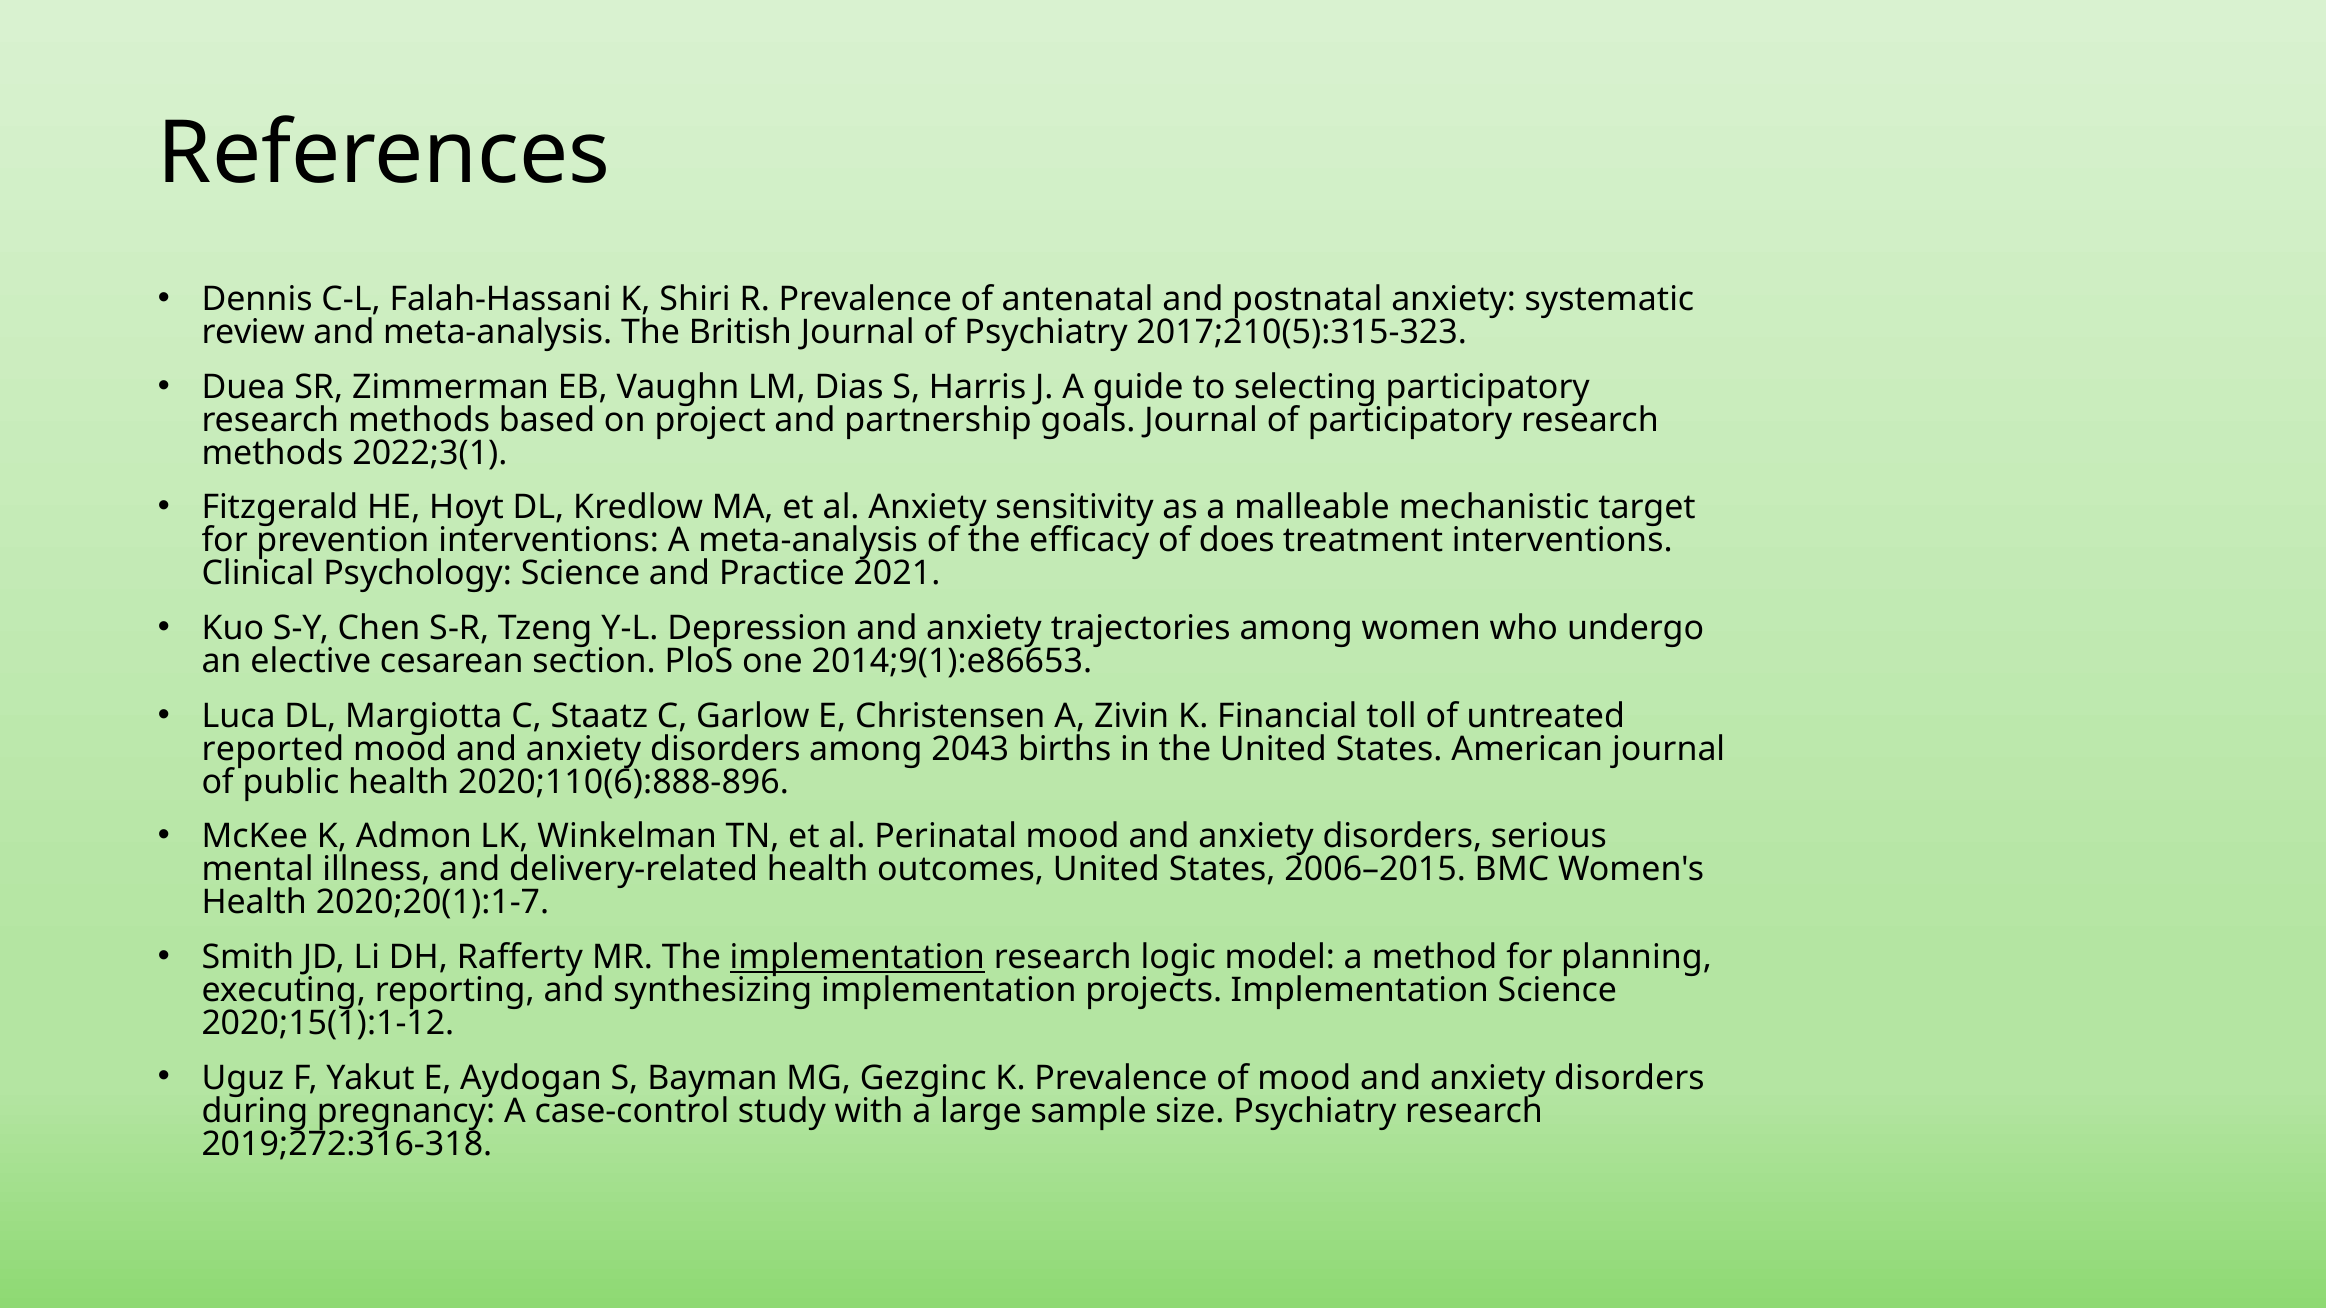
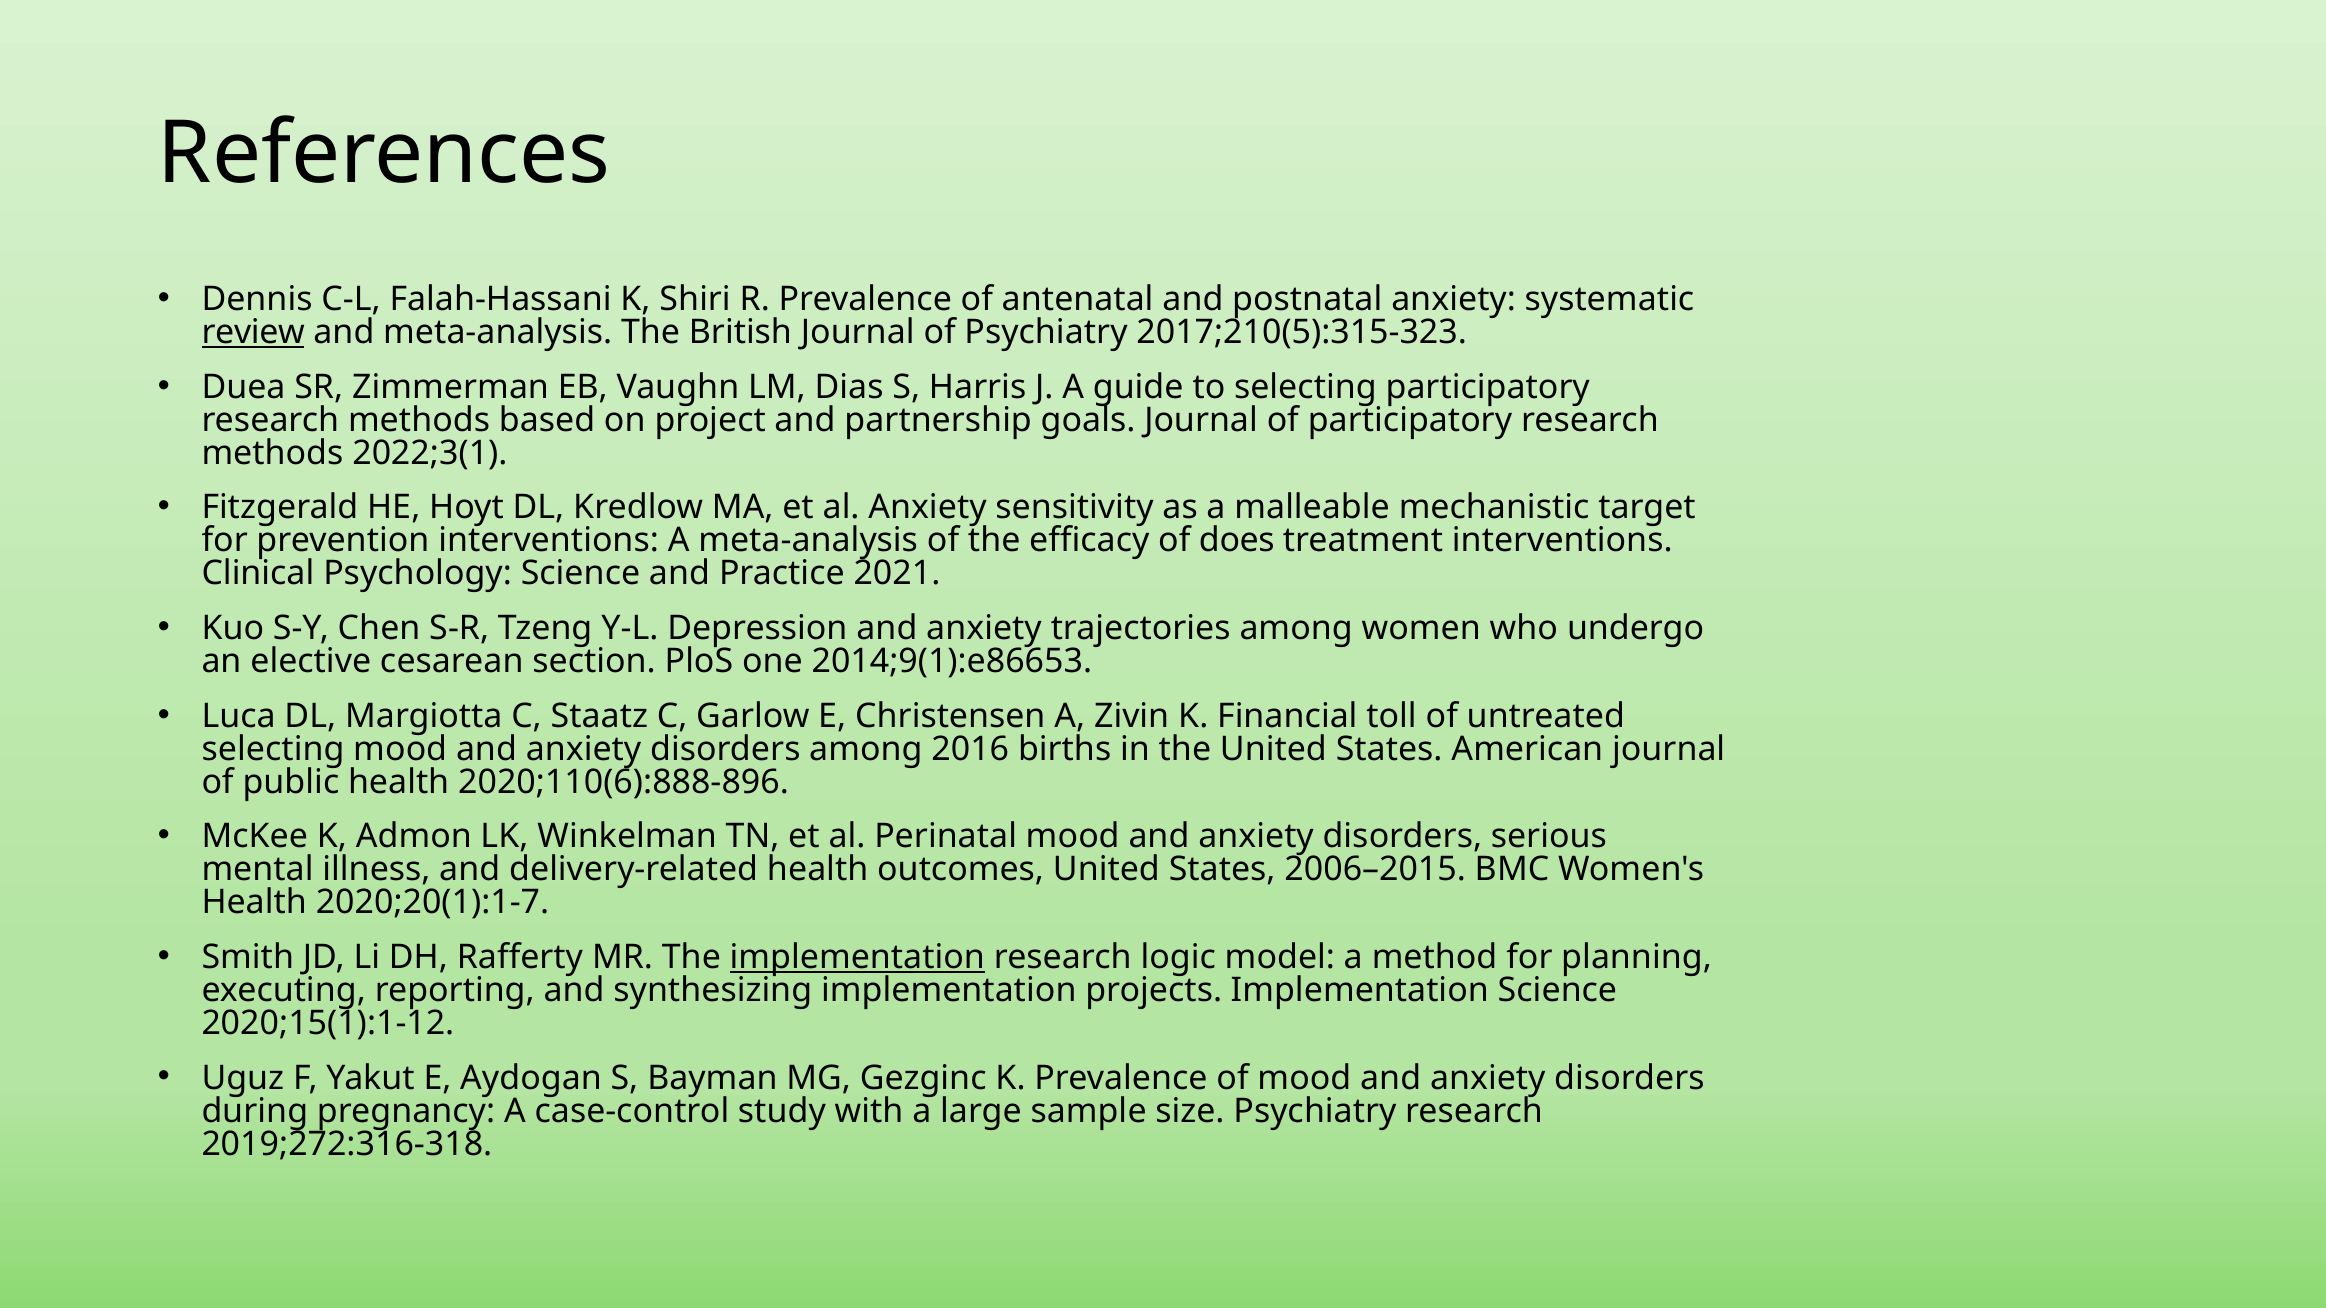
review underline: none -> present
reported at (273, 749): reported -> selecting
2043: 2043 -> 2016
